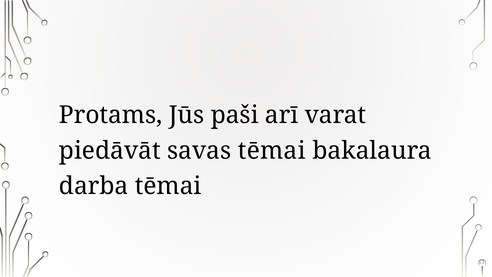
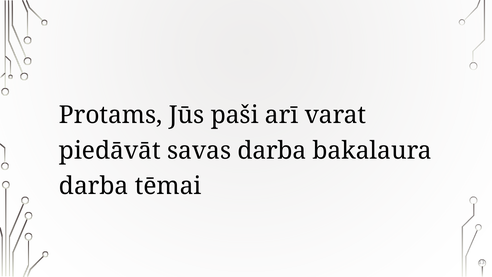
savas tēmai: tēmai -> darba
